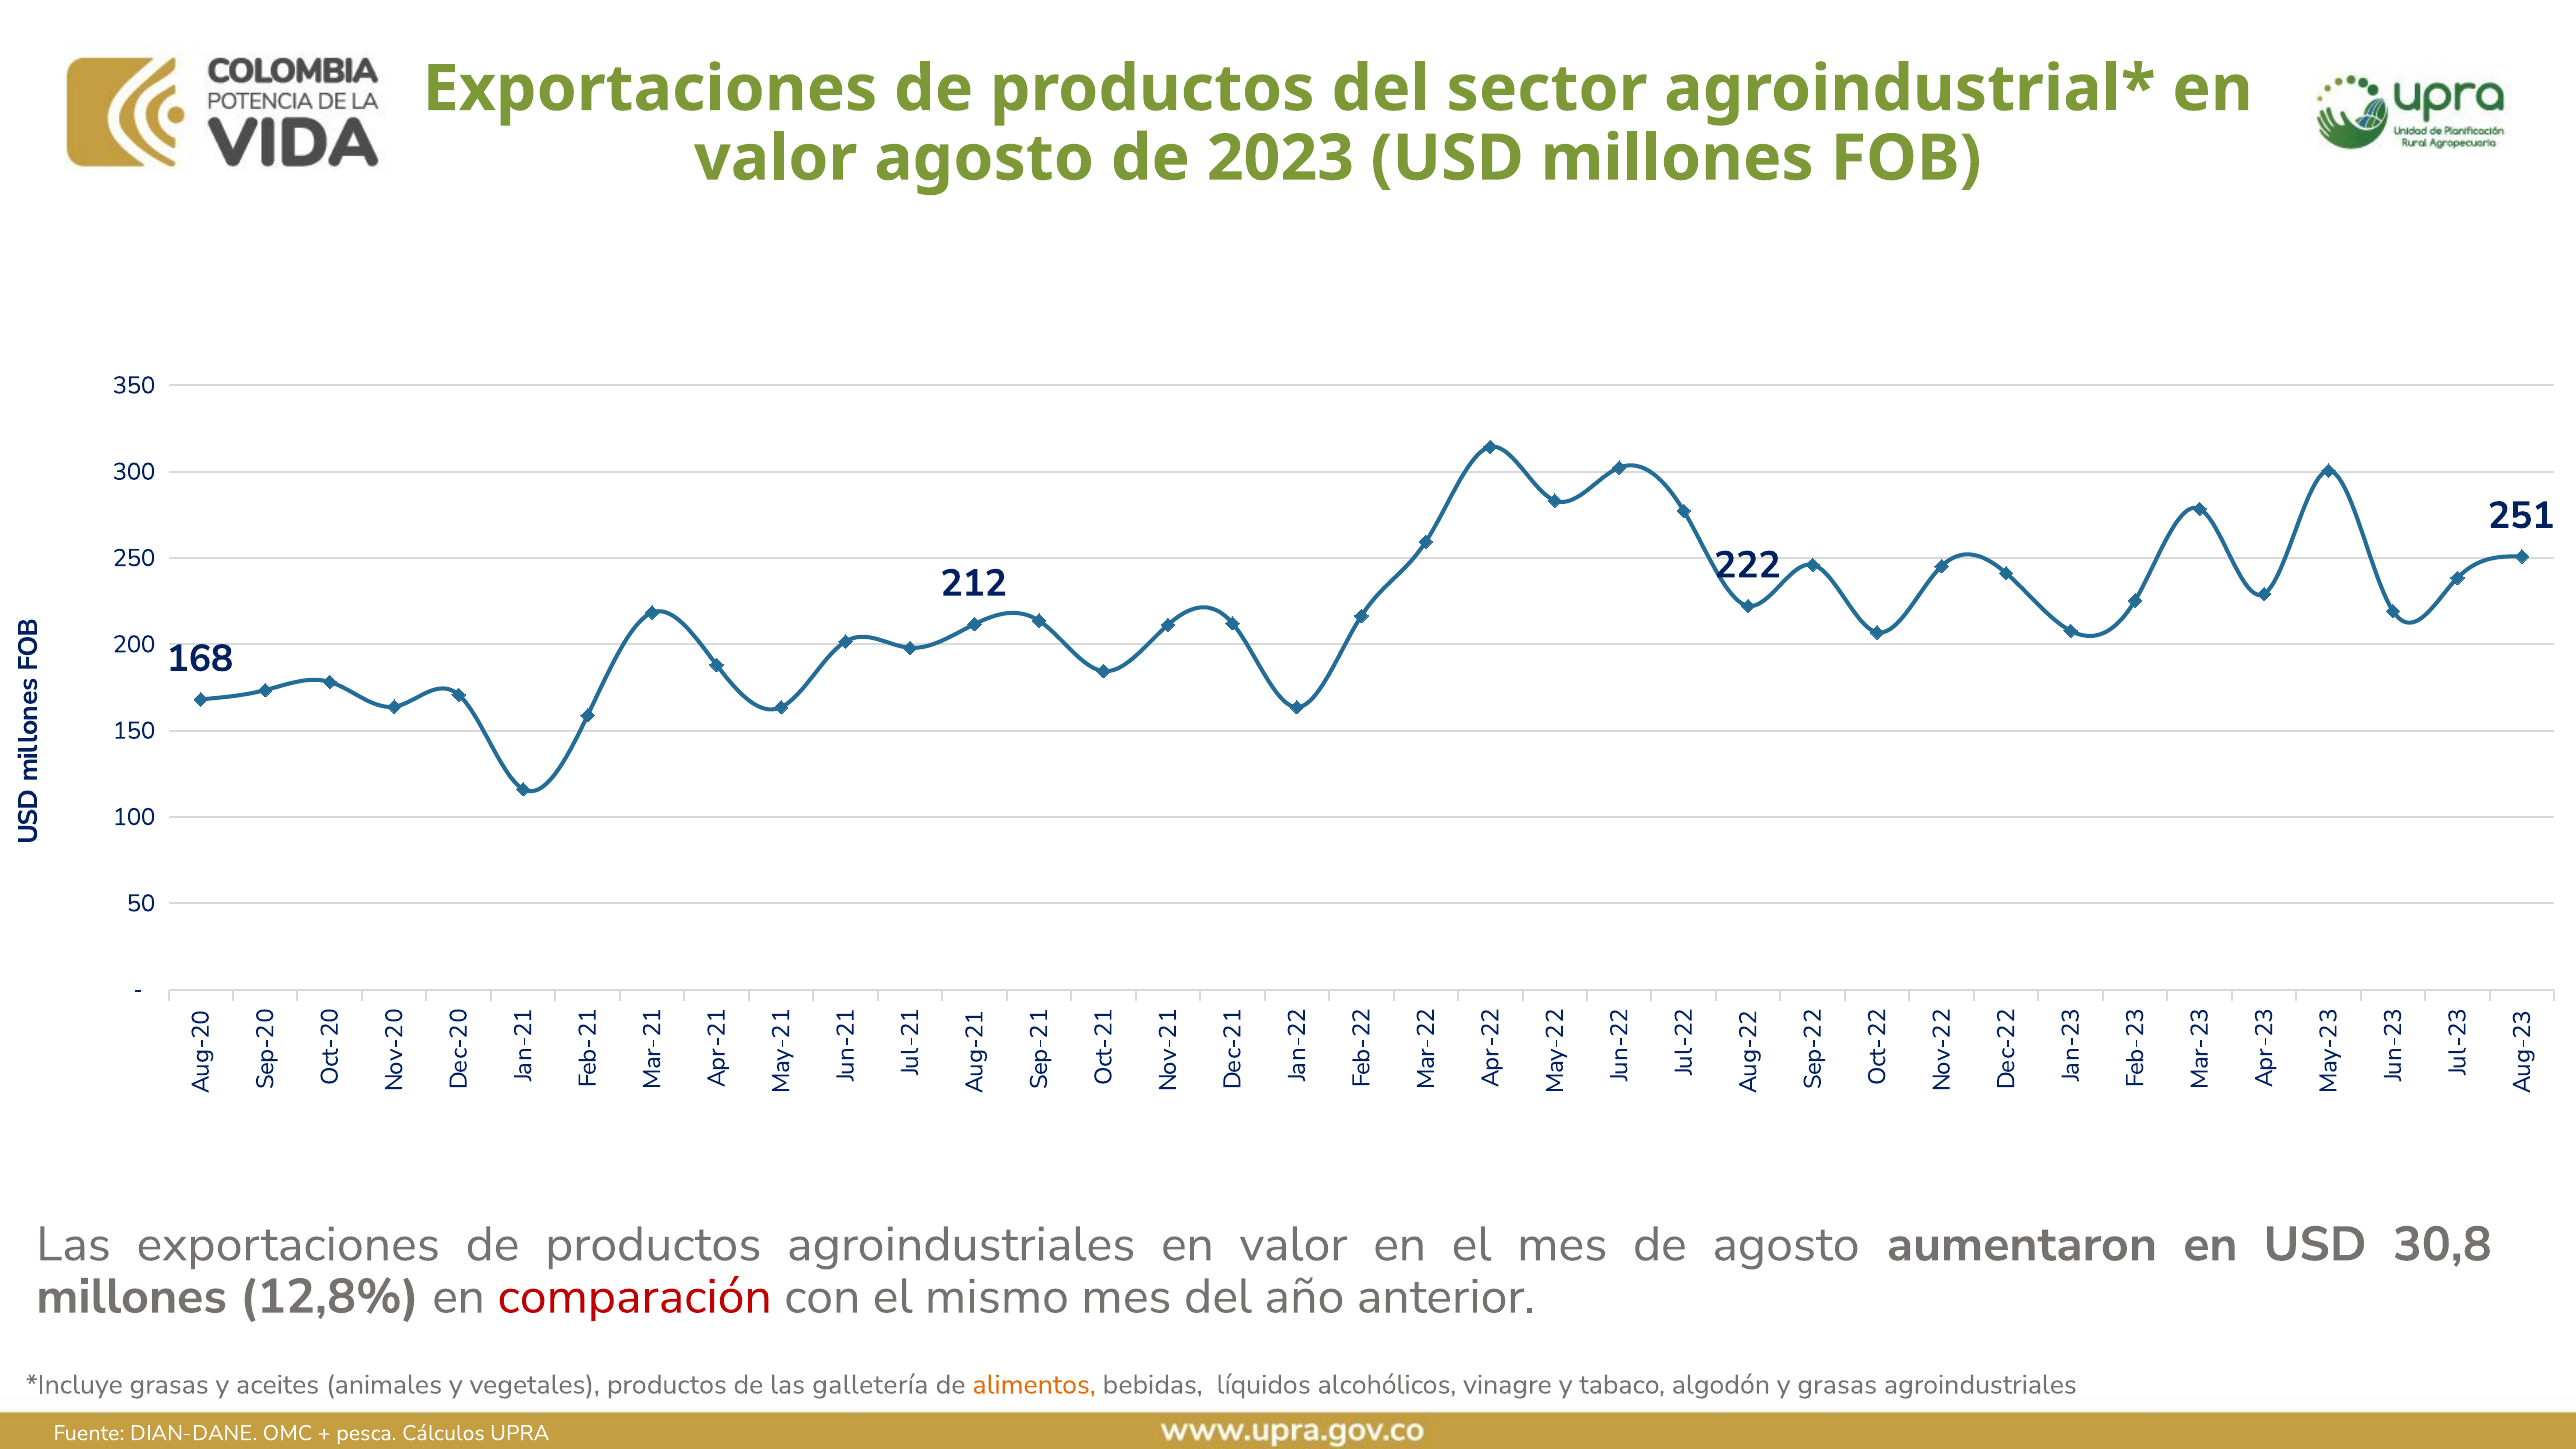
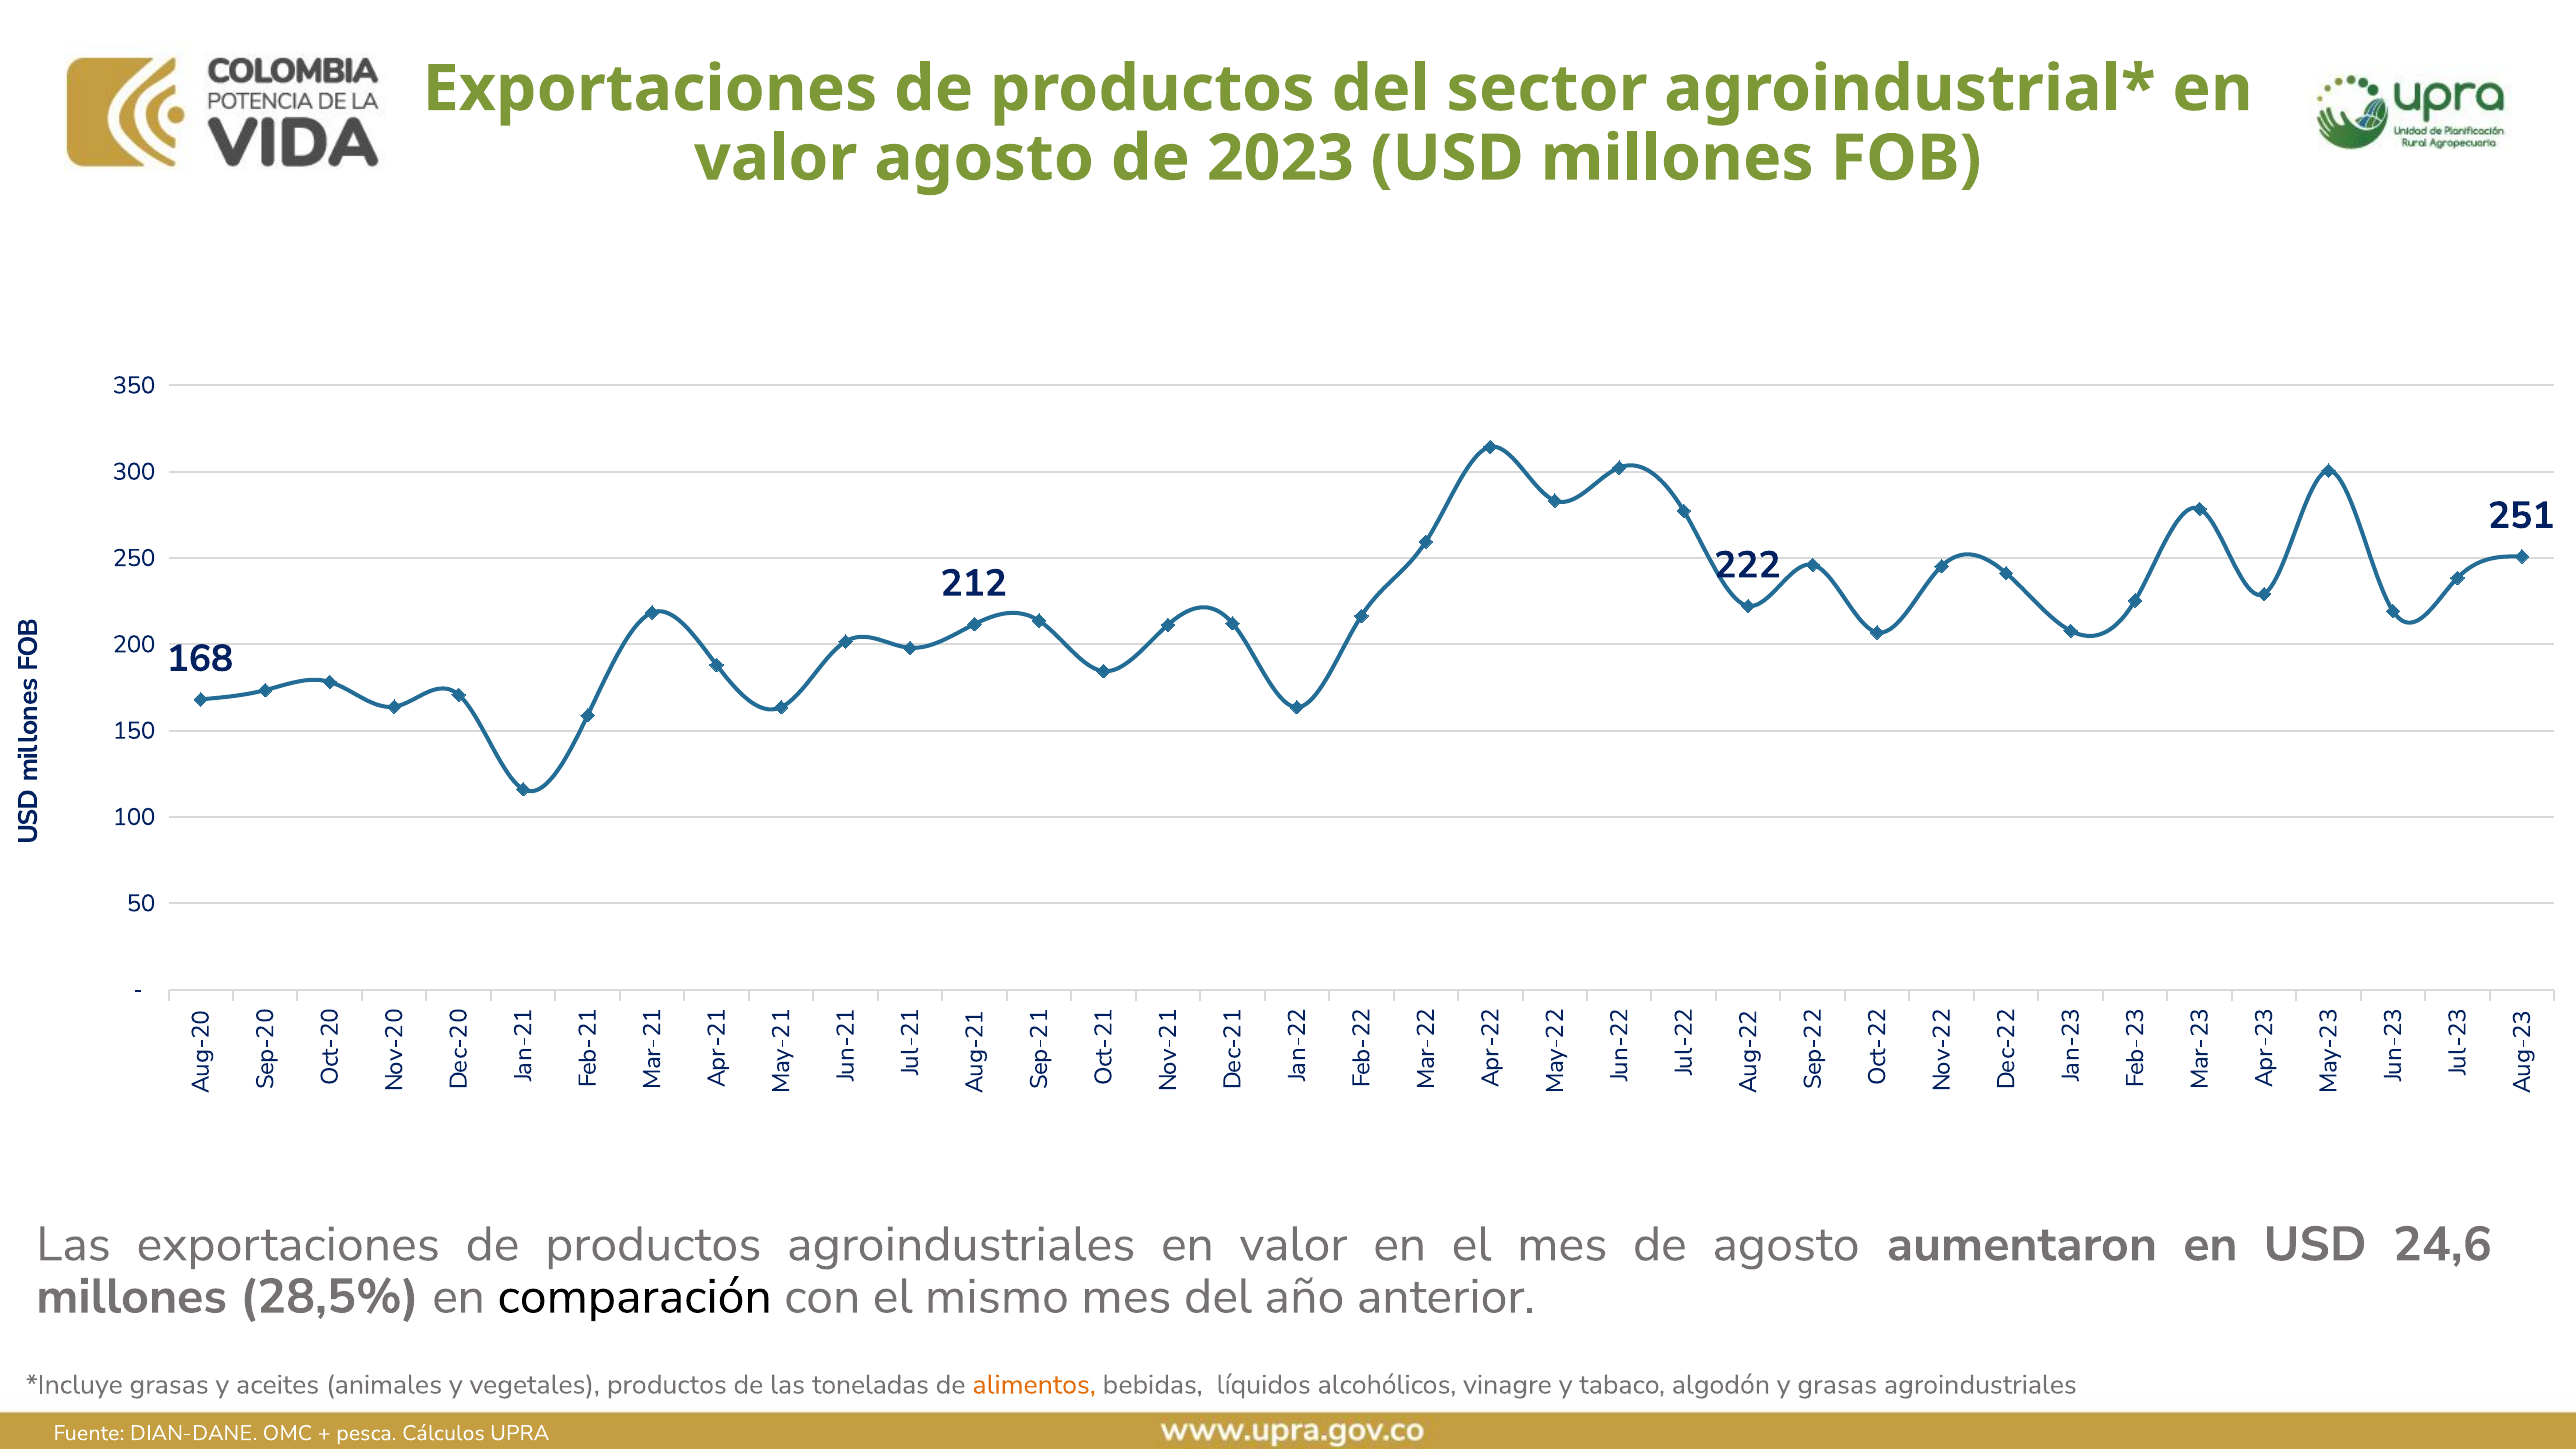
30,8: 30,8 -> 24,6
12,8%: 12,8% -> 28,5%
comparación colour: red -> black
galletería: galletería -> toneladas
